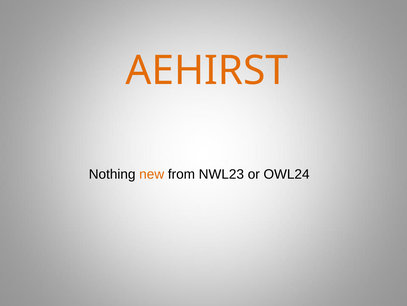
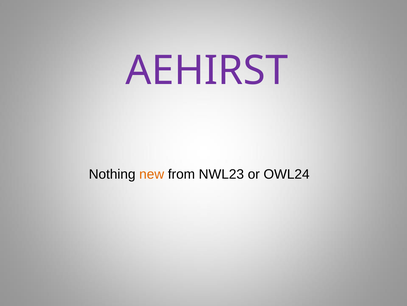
AEHIRST colour: orange -> purple
